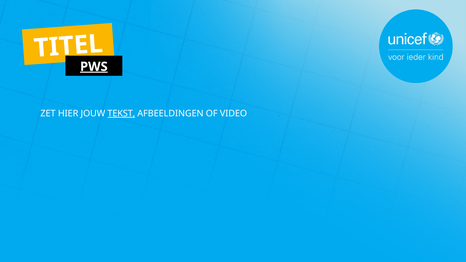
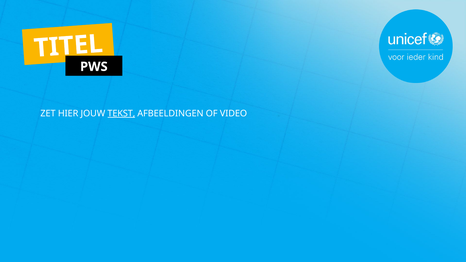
PWS underline: present -> none
